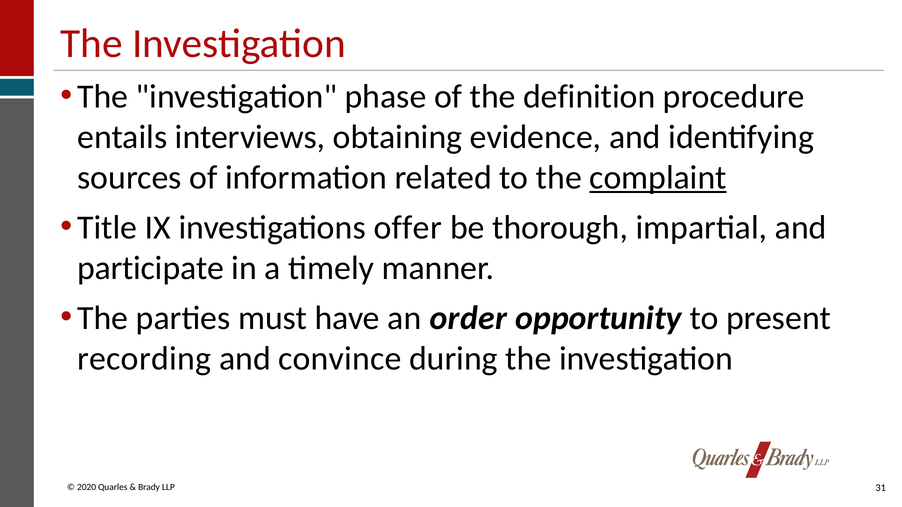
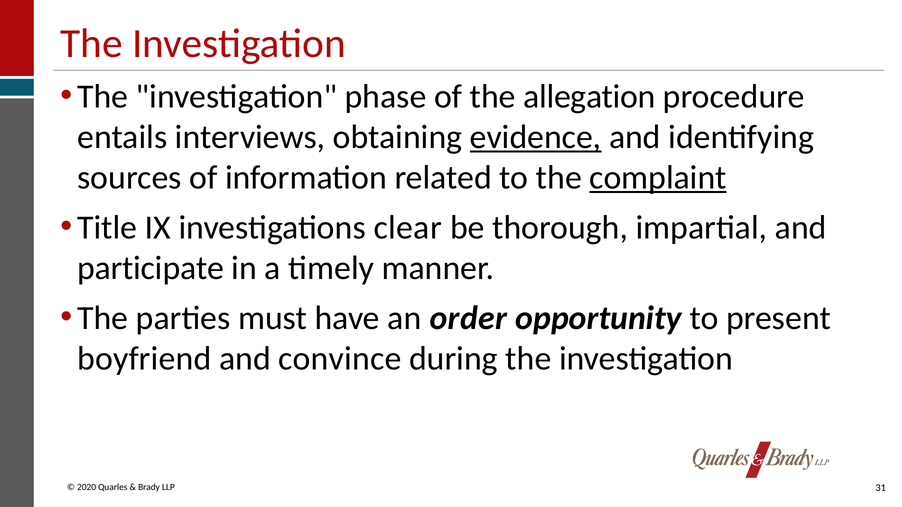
definition: definition -> allegation
evidence underline: none -> present
offer: offer -> clear
recording: recording -> boyfriend
